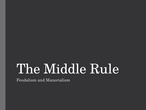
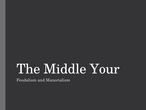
Rule: Rule -> Your
